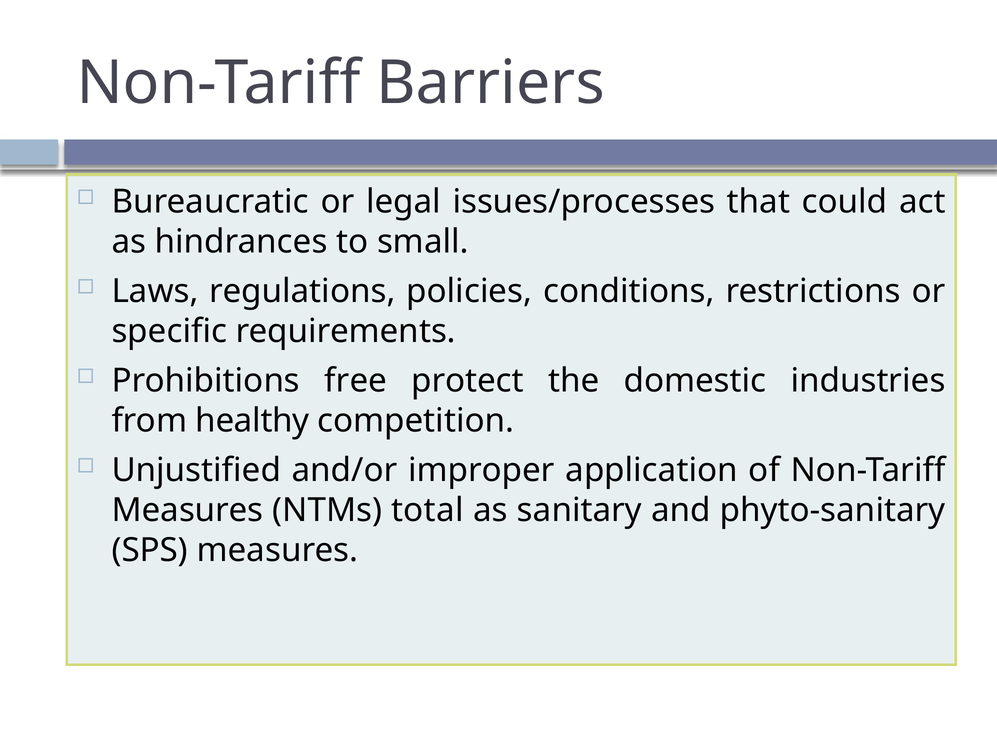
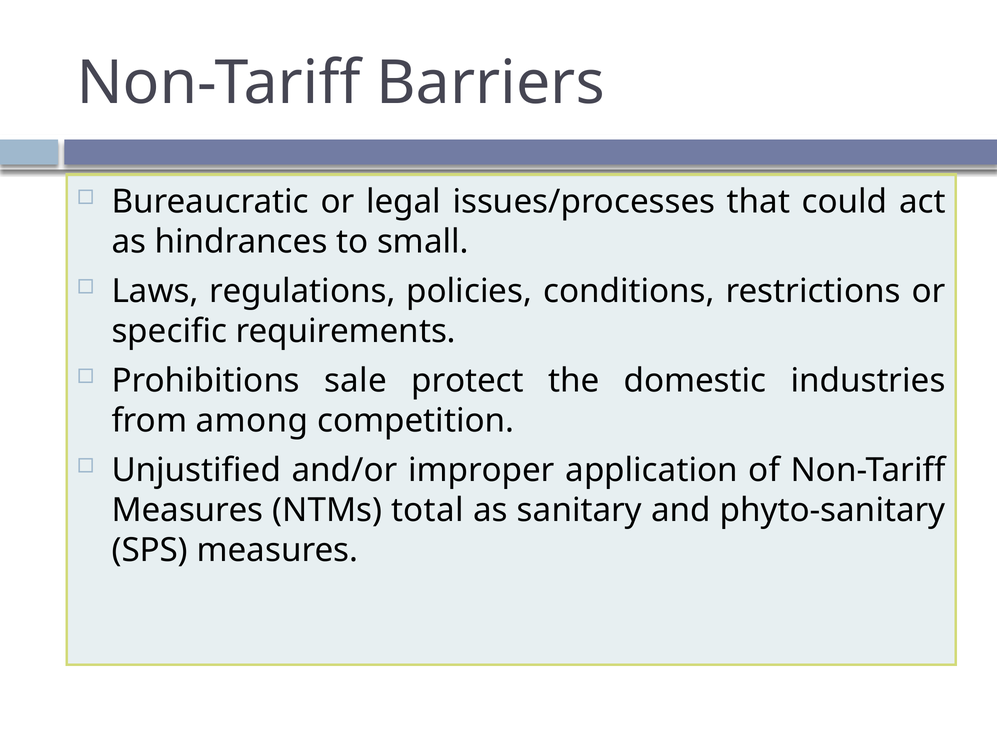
free: free -> sale
healthy: healthy -> among
